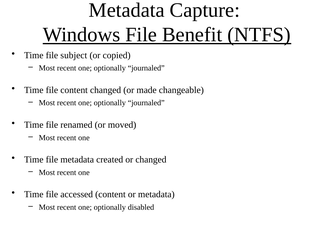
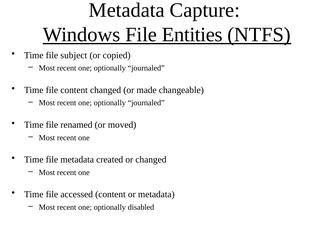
Benefit: Benefit -> Entities
